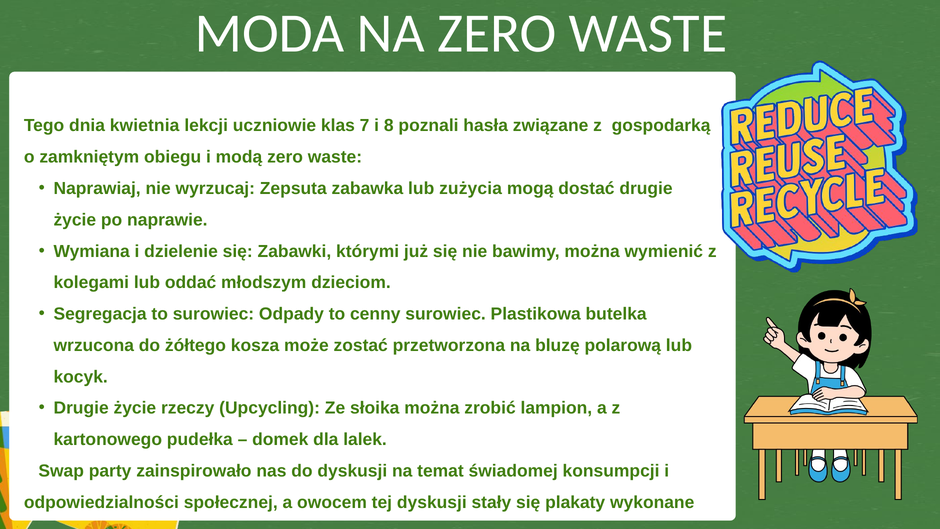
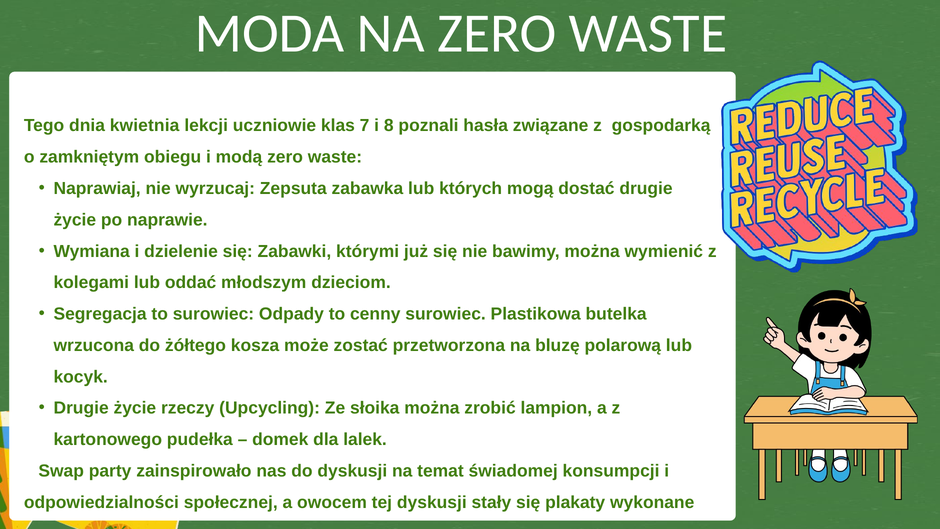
zużycia: zużycia -> których
